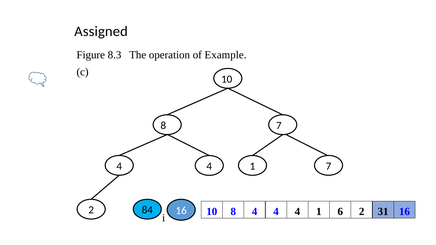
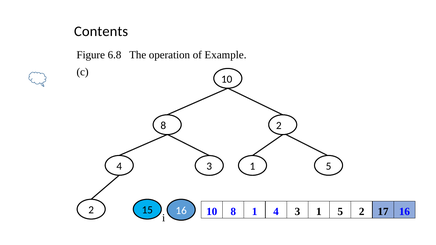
Assigned: Assigned -> Contents
8.3: 8.3 -> 6.8
8 7: 7 -> 2
4 at (209, 166): 4 -> 3
7 at (329, 166): 7 -> 5
84: 84 -> 15
8 4: 4 -> 1
4 at (297, 212): 4 -> 3
6 at (340, 212): 6 -> 5
31: 31 -> 17
